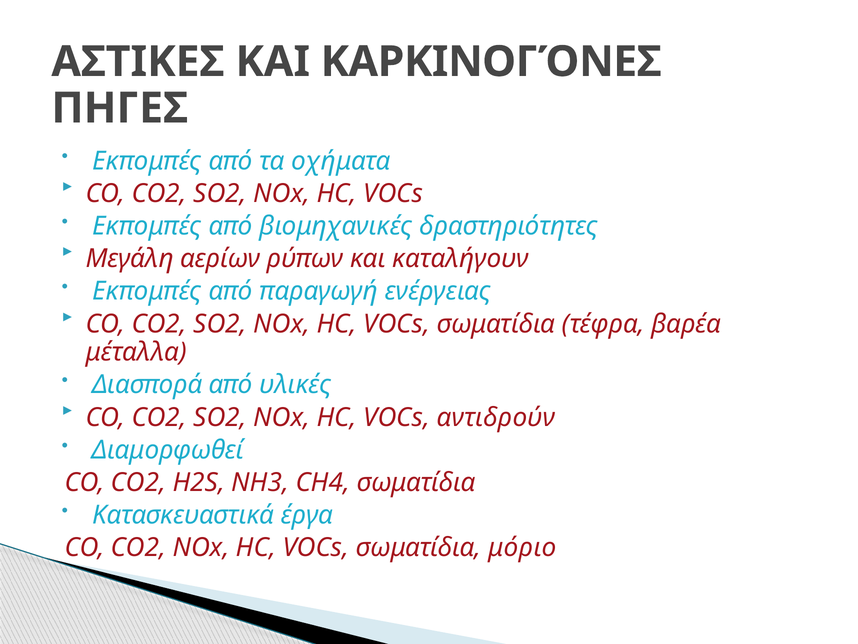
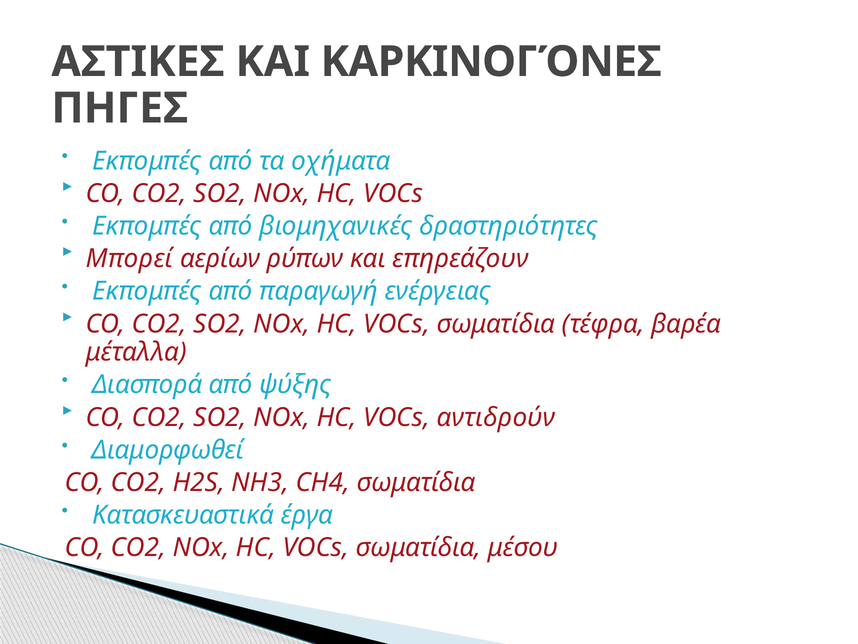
Μεγάλη: Μεγάλη -> Μπορεί
καταλήγουν: καταλήγουν -> επηρεάζουν
υλικές: υλικές -> ψύξης
μόριο: μόριο -> μέσου
